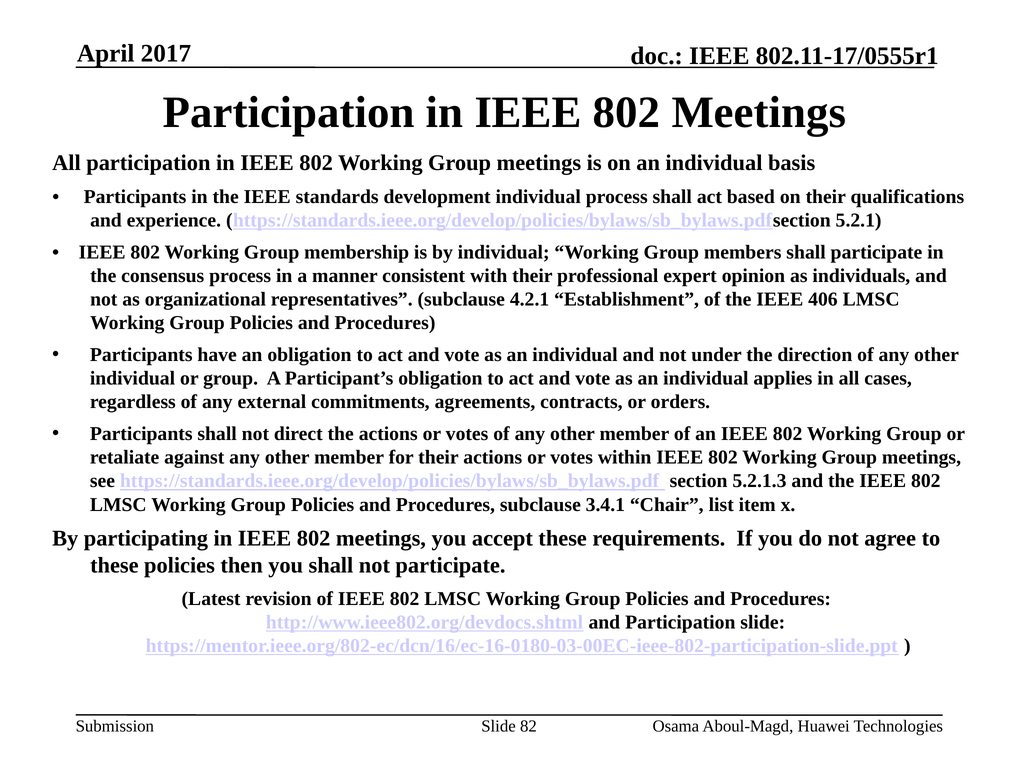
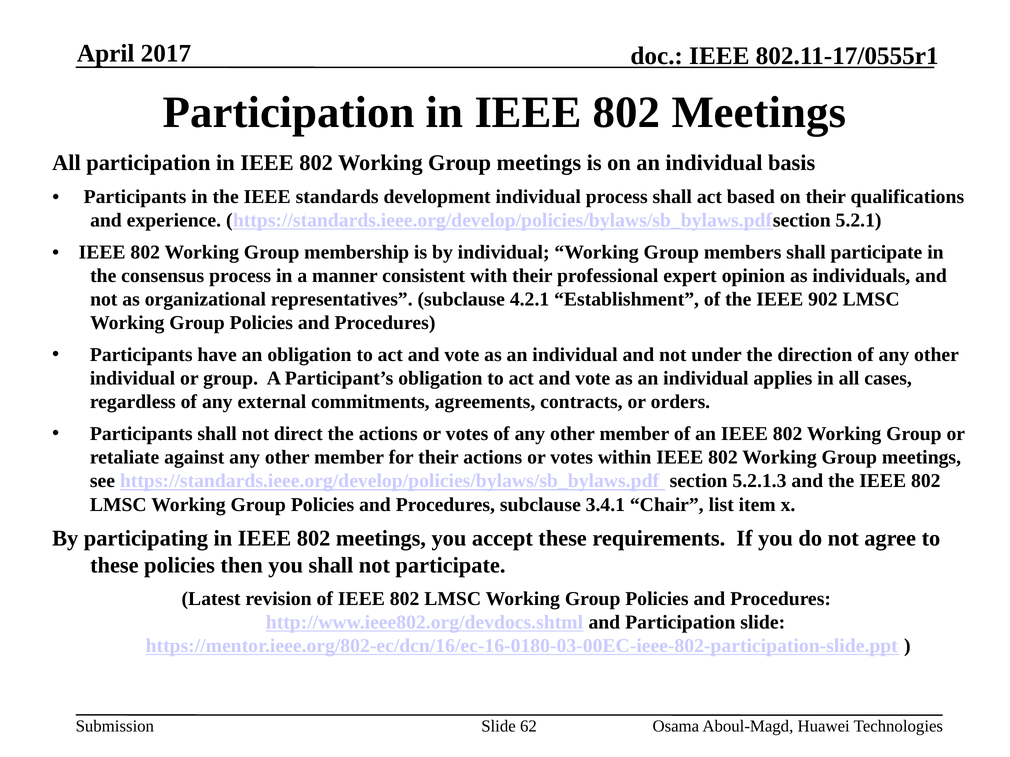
406: 406 -> 902
82: 82 -> 62
